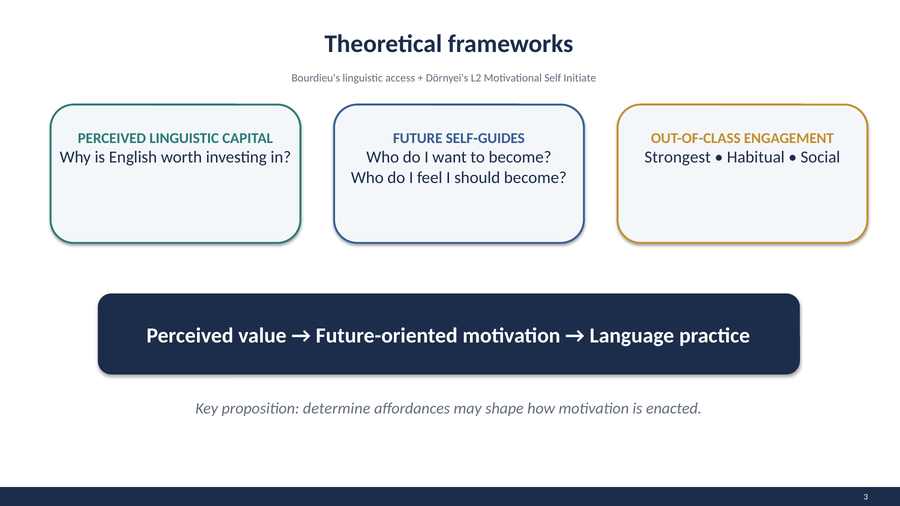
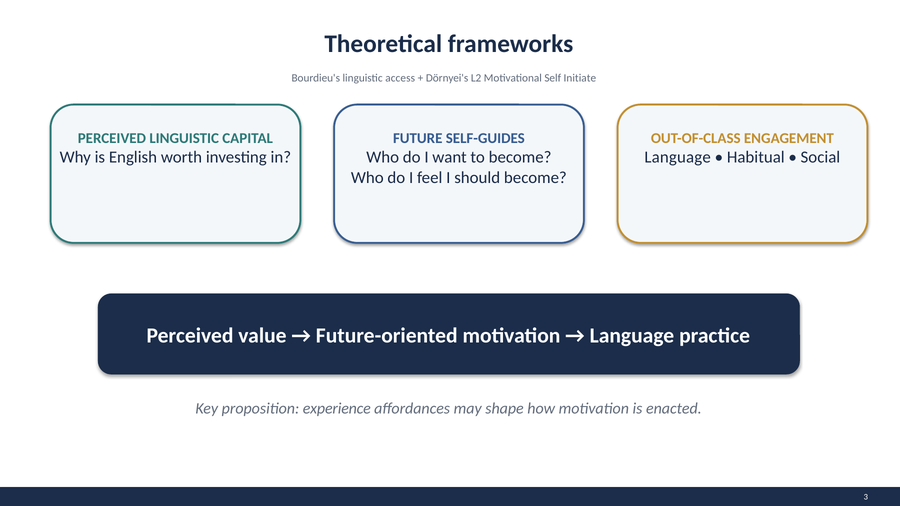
Strongest at (678, 158): Strongest -> Language
determine: determine -> experience
